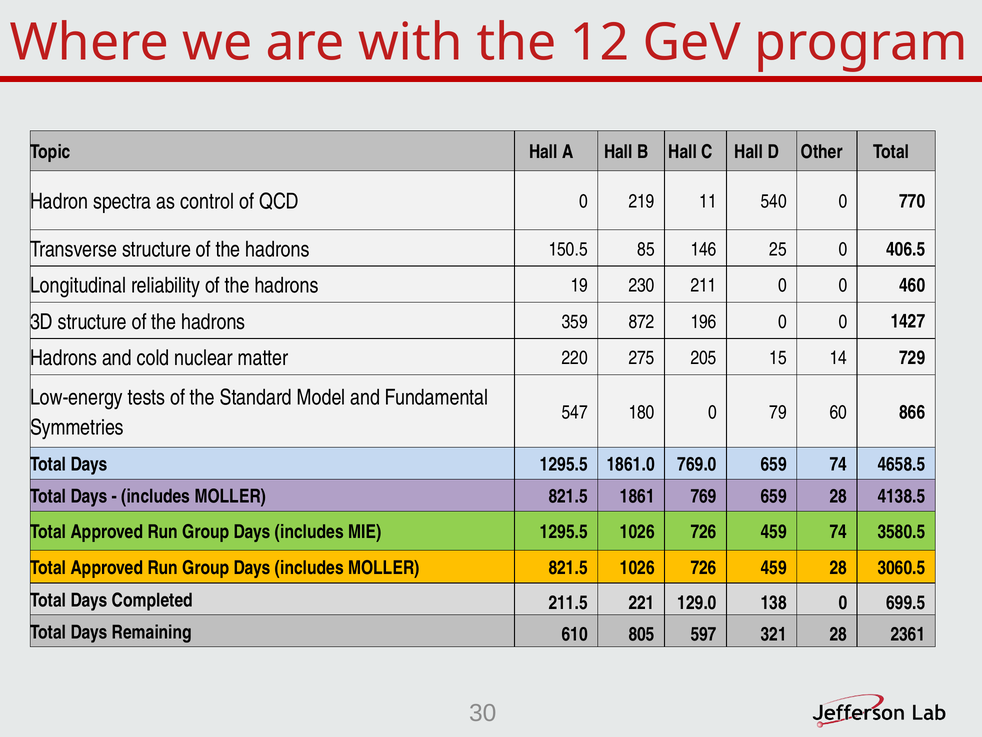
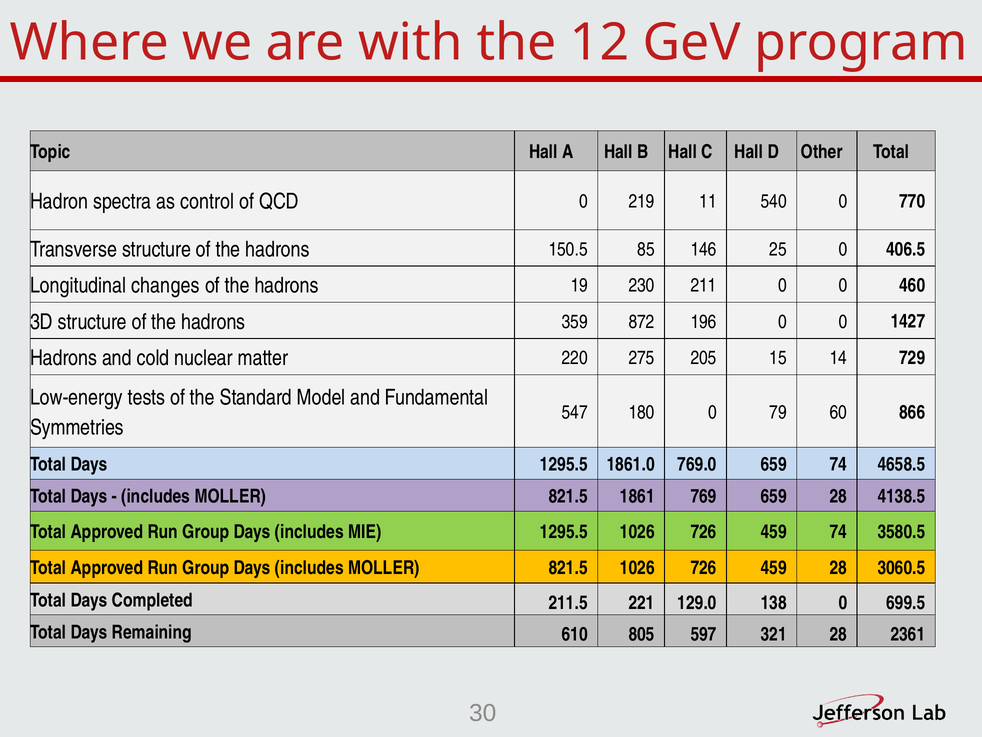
reliability: reliability -> changes
